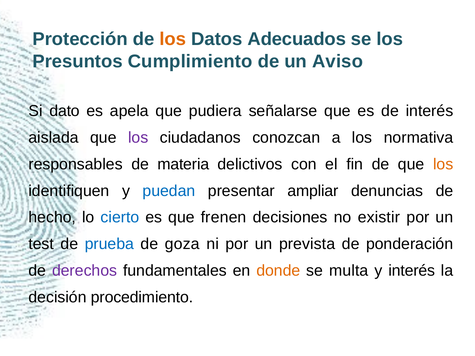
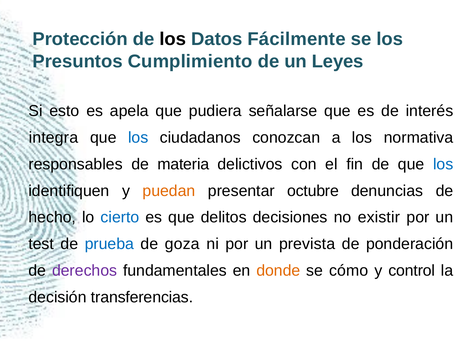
los at (173, 39) colour: orange -> black
Adecuados: Adecuados -> Fácilmente
Aviso: Aviso -> Leyes
dato: dato -> esto
aislada: aislada -> integra
los at (138, 138) colour: purple -> blue
los at (443, 164) colour: orange -> blue
puedan colour: blue -> orange
ampliar: ampliar -> octubre
frenen: frenen -> delitos
multa: multa -> cómo
y interés: interés -> control
procedimiento: procedimiento -> transferencias
